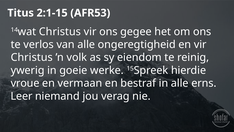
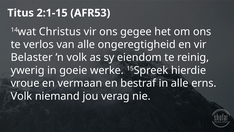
Christus at (32, 57): Christus -> Belaster
Leer at (22, 96): Leer -> Volk
